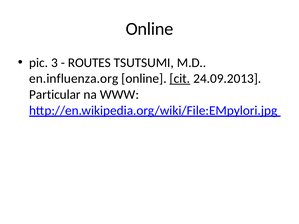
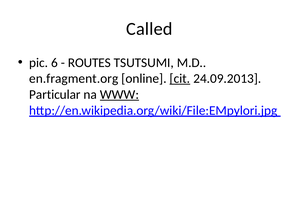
Online at (150, 29): Online -> Called
3: 3 -> 6
en.influenza.org: en.influenza.org -> en.fragment.org
WWW underline: none -> present
